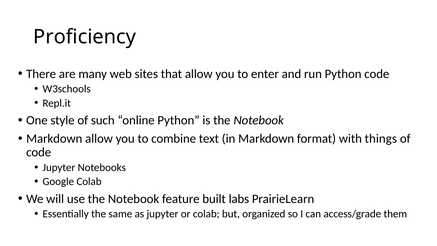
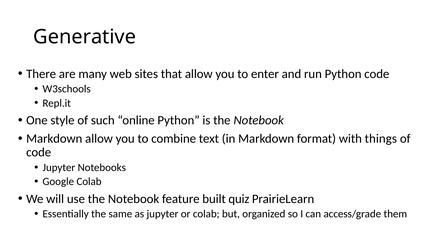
Proficiency: Proficiency -> Generative
labs: labs -> quiz
